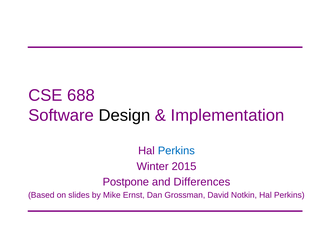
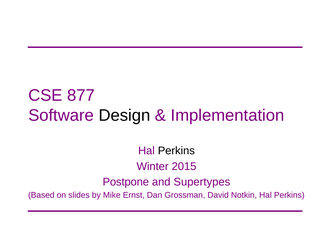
688: 688 -> 877
Perkins at (176, 151) colour: blue -> black
Differences: Differences -> Supertypes
